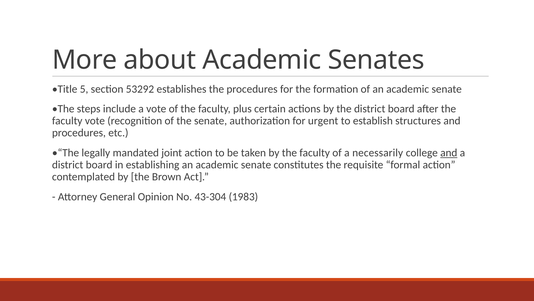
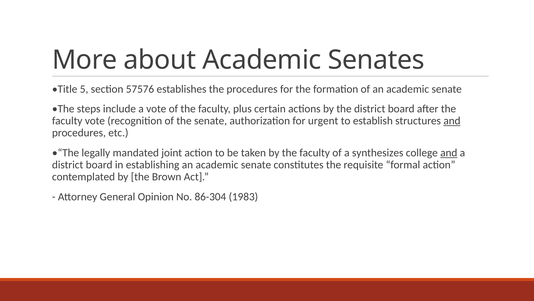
53292: 53292 -> 57576
and at (452, 121) underline: none -> present
necessarily: necessarily -> synthesizes
43-304: 43-304 -> 86-304
